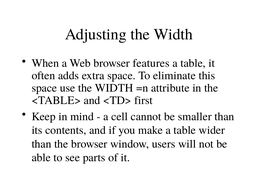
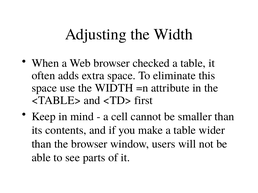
features: features -> checked
